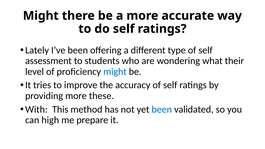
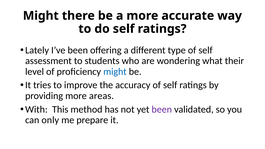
these: these -> areas
been at (162, 109) colour: blue -> purple
high: high -> only
